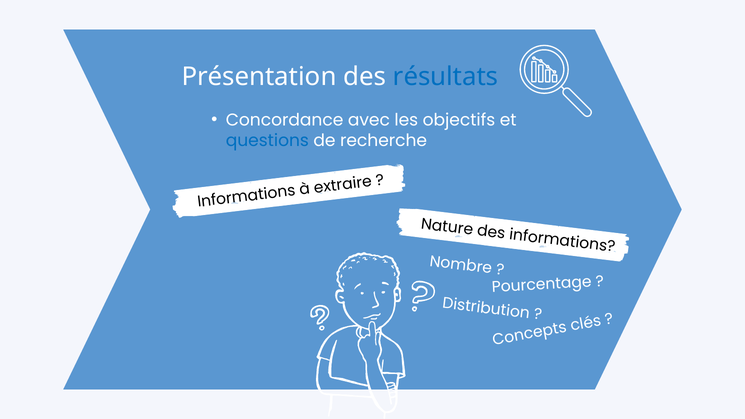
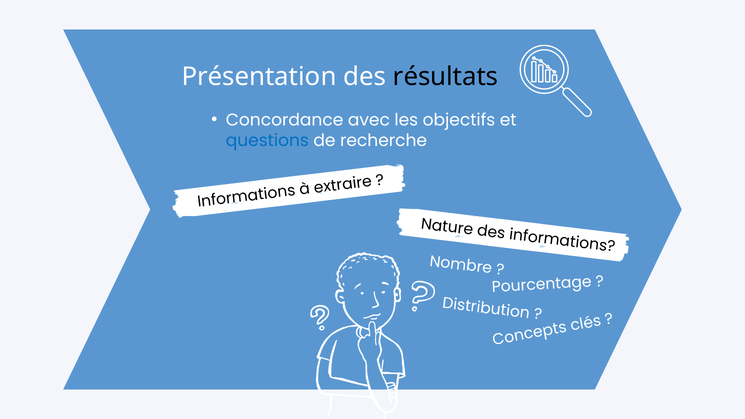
résultats colour: blue -> black
